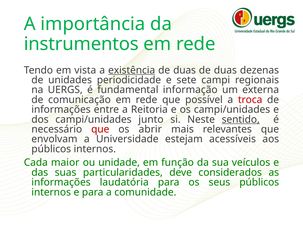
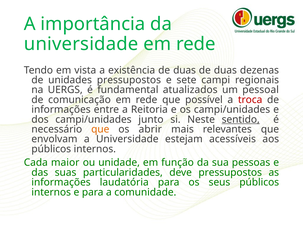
instrumentos at (81, 44): instrumentos -> universidade
existência underline: present -> none
unidades periodicidade: periodicidade -> pressupostos
informação: informação -> atualizados
externa: externa -> pessoal
que at (100, 129) colour: red -> orange
veículos: veículos -> pessoas
deve considerados: considerados -> pressupostos
